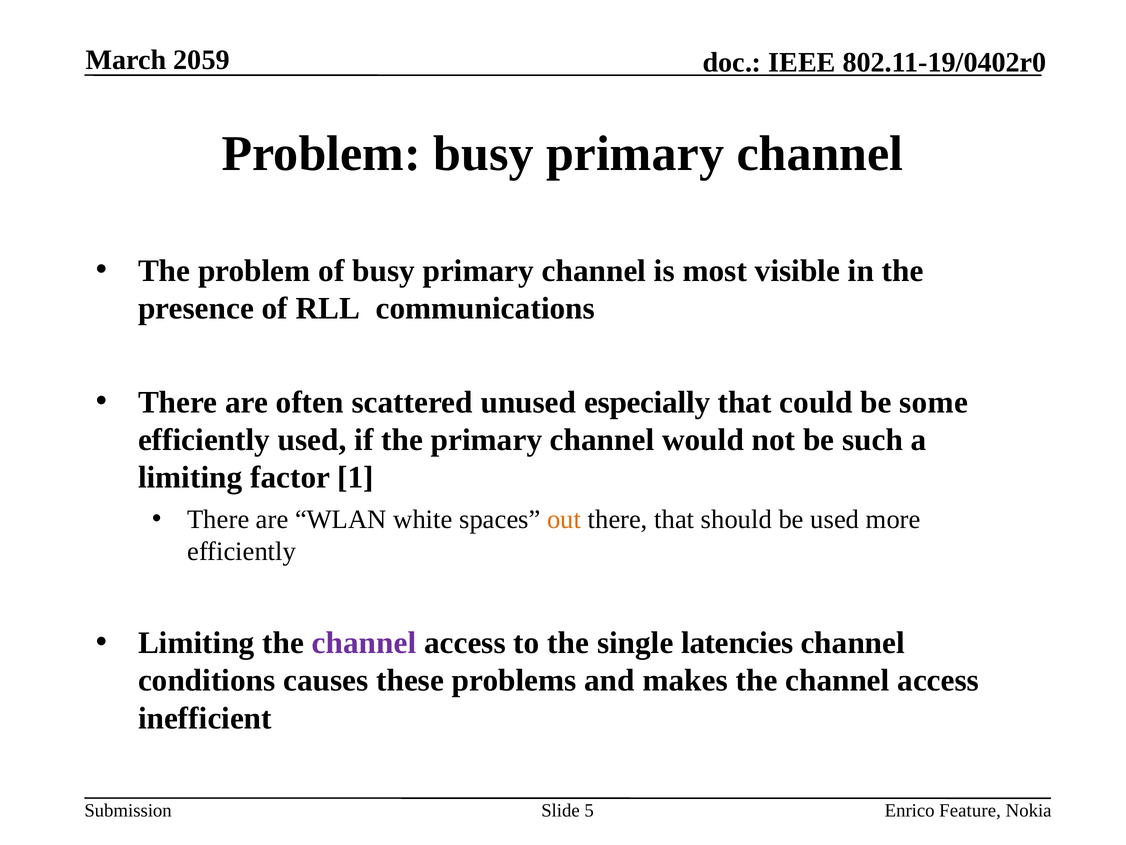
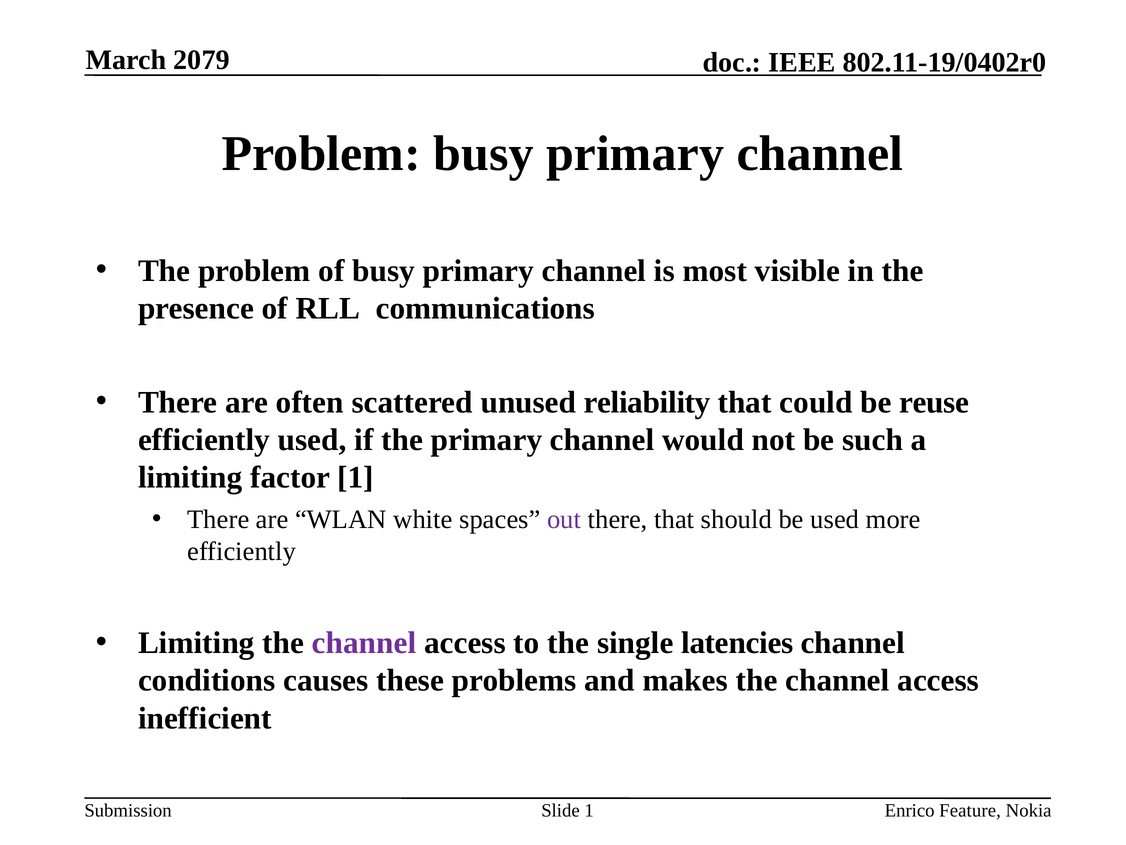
2059: 2059 -> 2079
especially: especially -> reliability
some: some -> reuse
out colour: orange -> purple
Slide 5: 5 -> 1
